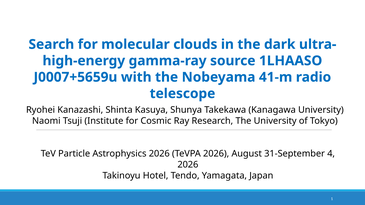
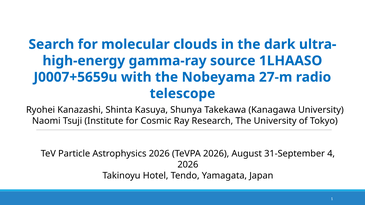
41-m: 41-m -> 27-m
